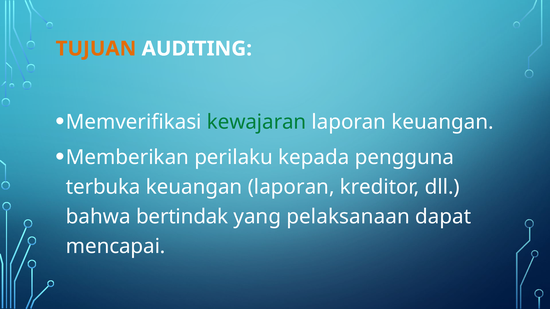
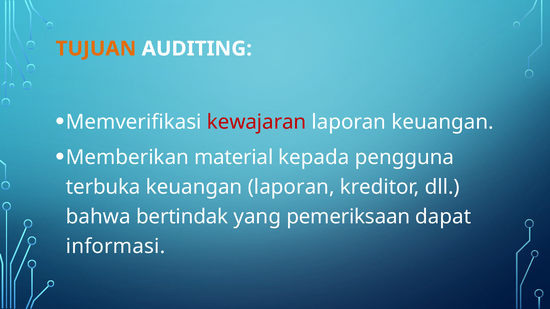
kewajaran colour: green -> red
perilaku: perilaku -> material
pelaksanaan: pelaksanaan -> pemeriksaan
mencapai: mencapai -> informasi
